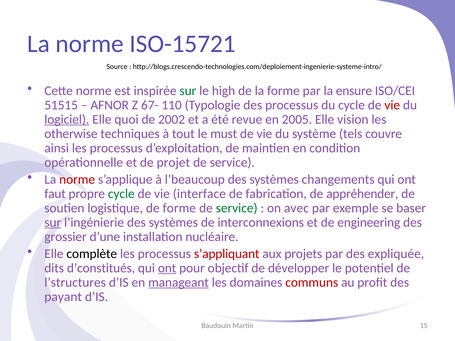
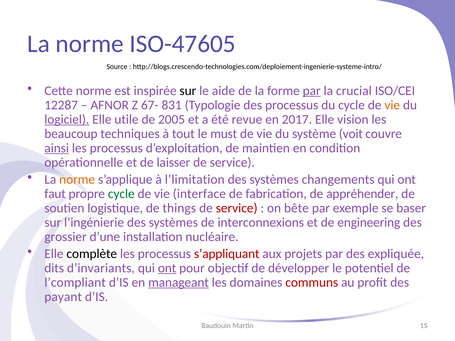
ISO-15721: ISO-15721 -> ISO-47605
sur at (188, 91) colour: green -> black
high: high -> aide
par at (312, 91) underline: none -> present
ensure: ensure -> crucial
51515: 51515 -> 12287
110: 110 -> 831
vie at (392, 105) colour: red -> orange
quoi: quoi -> utile
2002: 2002 -> 2005
2005: 2005 -> 2017
otherwise: otherwise -> beaucoup
tels: tels -> voit
ainsi underline: none -> present
projet: projet -> laisser
norme at (77, 180) colour: red -> orange
l’beaucoup: l’beaucoup -> l’limitation
de forme: forme -> things
service at (237, 208) colour: green -> red
avec: avec -> bête
sur at (53, 222) underline: present -> none
d’constitués: d’constitués -> d’invariants
l’structures: l’structures -> l’compliant
